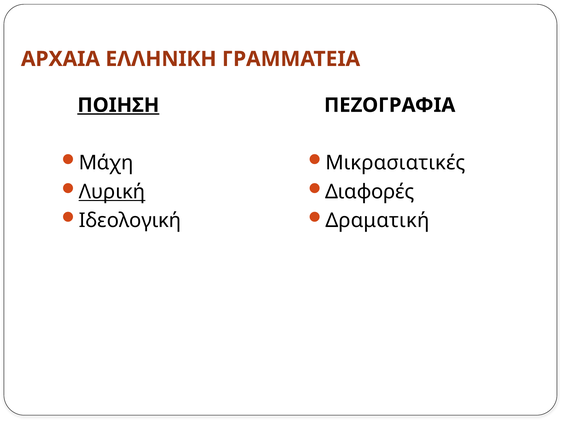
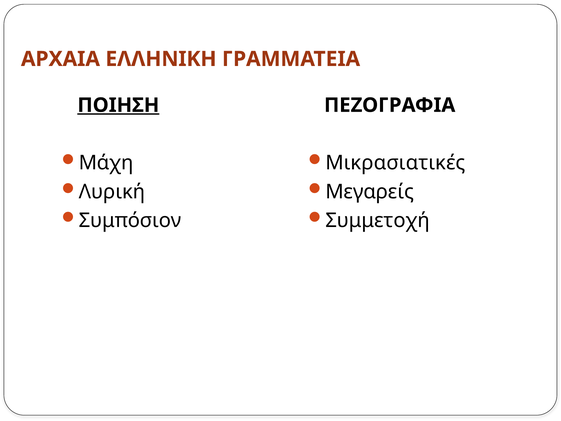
Λυρική underline: present -> none
Διαφορές: Διαφορές -> Μεγαρείς
Ιδεολογική: Ιδεολογική -> Συμπόσιον
Δραματική: Δραματική -> Συμμετοχή
